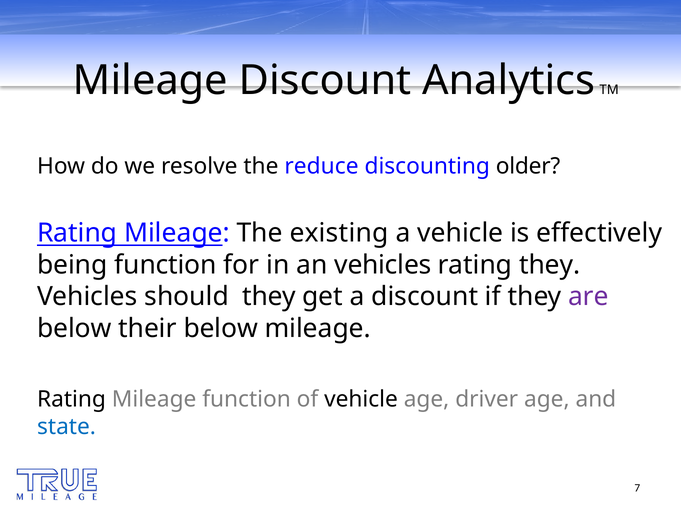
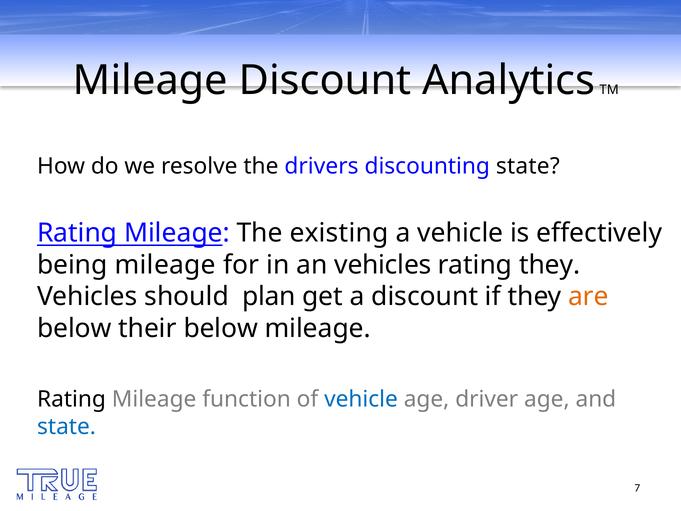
reduce: reduce -> drivers
discounting older: older -> state
being function: function -> mileage
should they: they -> plan
are colour: purple -> orange
vehicle at (361, 399) colour: black -> blue
